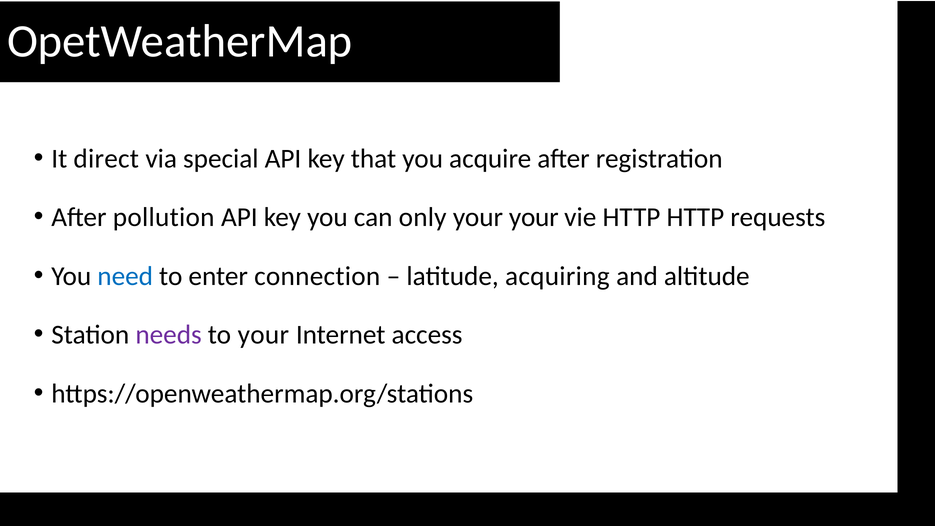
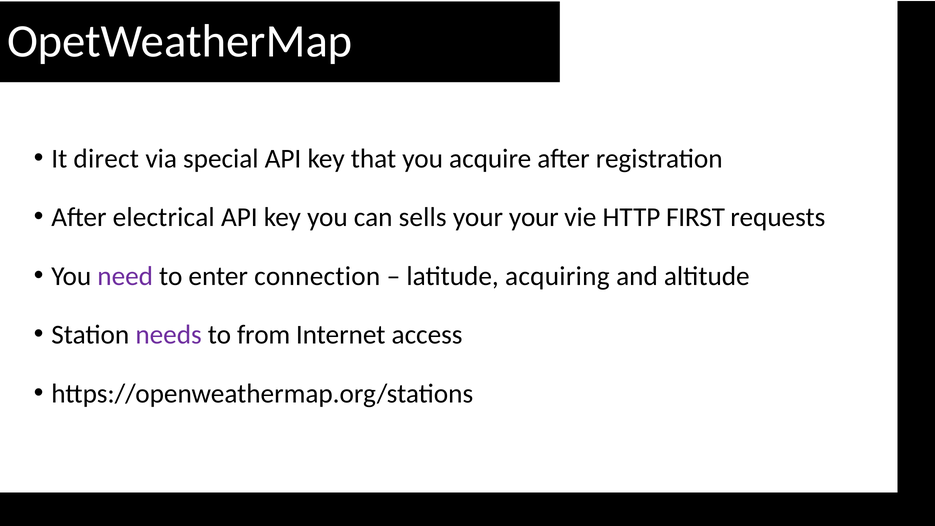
pollution: pollution -> electrical
only: only -> sells
HTTP HTTP: HTTP -> FIRST
need colour: blue -> purple
to your: your -> from
